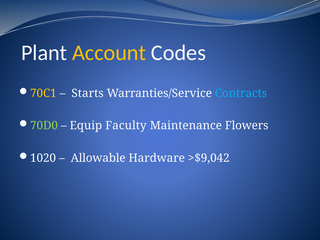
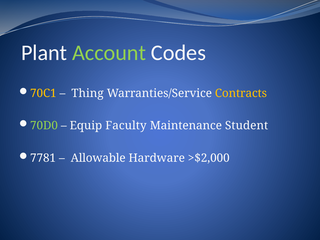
Account colour: yellow -> light green
Starts: Starts -> Thing
Contracts colour: light blue -> yellow
Flowers: Flowers -> Student
1020: 1020 -> 7781
>$9,042: >$9,042 -> >$2,000
